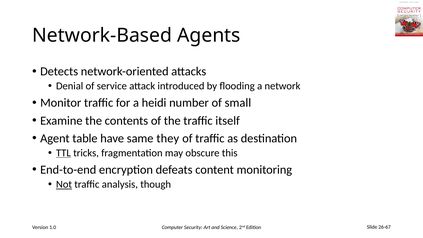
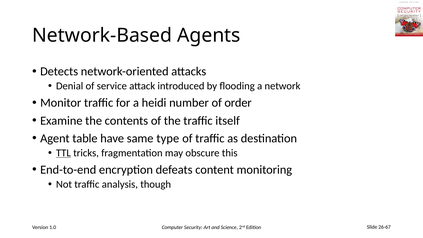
small: small -> order
they: they -> type
Not underline: present -> none
